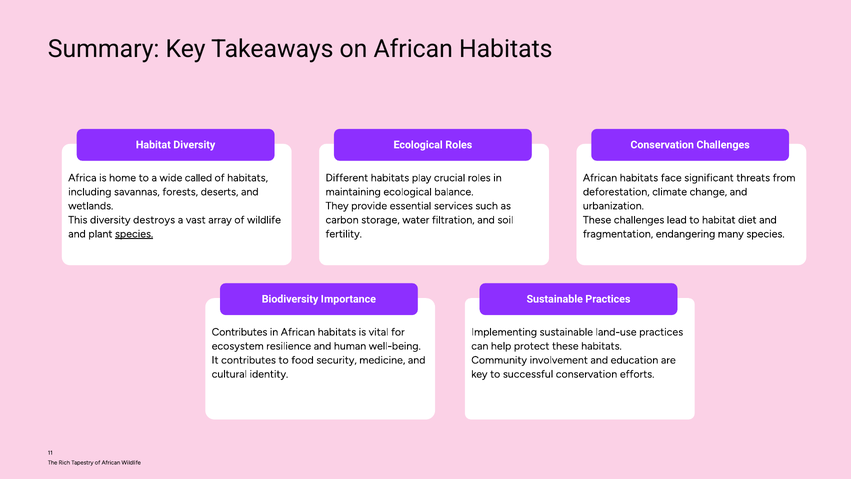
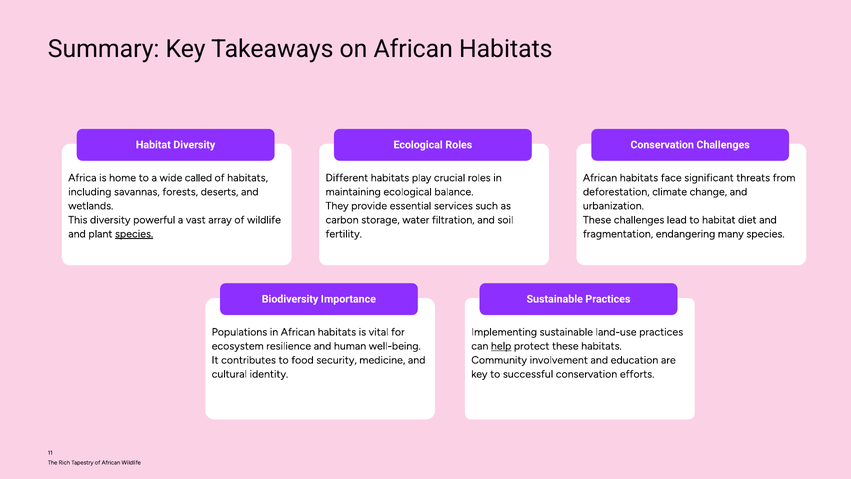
destroys: destroys -> powerful
Contributes at (239, 332): Contributes -> Populations
help underline: none -> present
